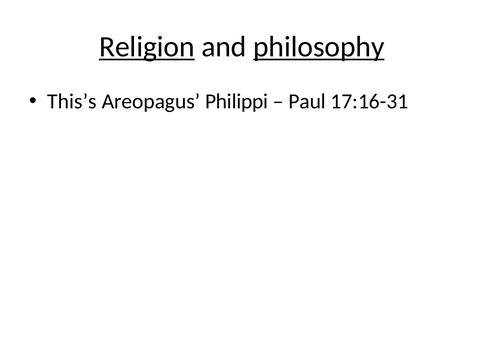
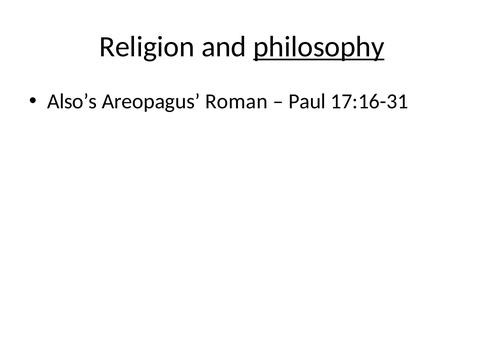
Religion underline: present -> none
This’s: This’s -> Also’s
Philippi: Philippi -> Roman
